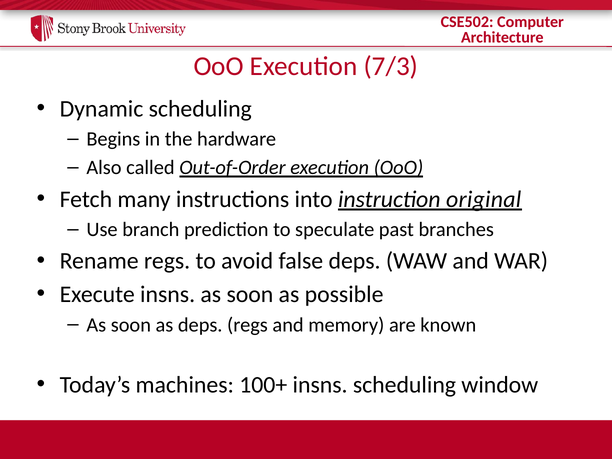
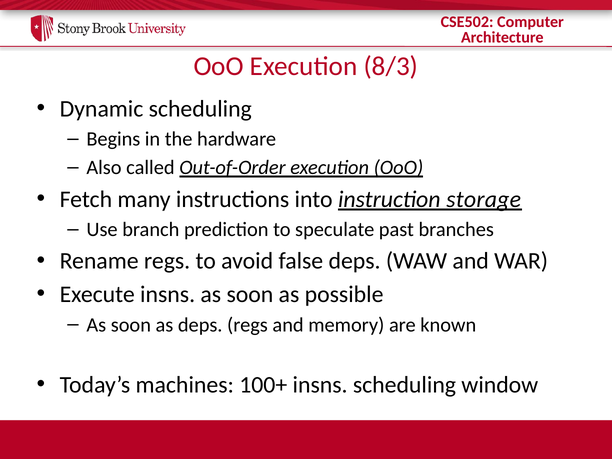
7/3: 7/3 -> 8/3
original: original -> storage
